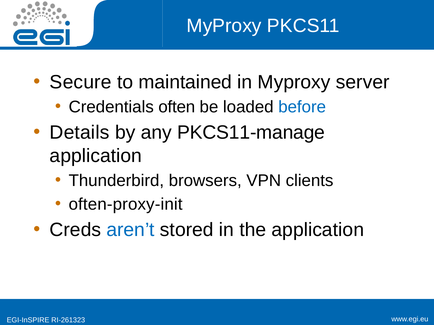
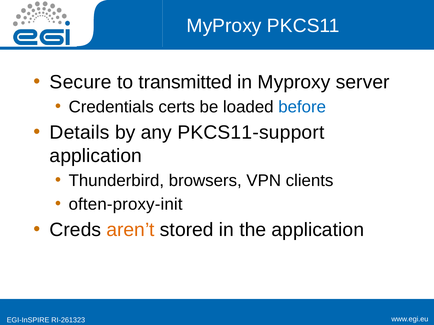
maintained: maintained -> transmitted
often: often -> certs
PKCS11-manage: PKCS11-manage -> PKCS11-support
aren’t colour: blue -> orange
